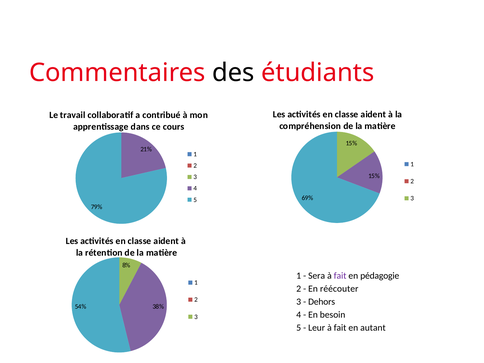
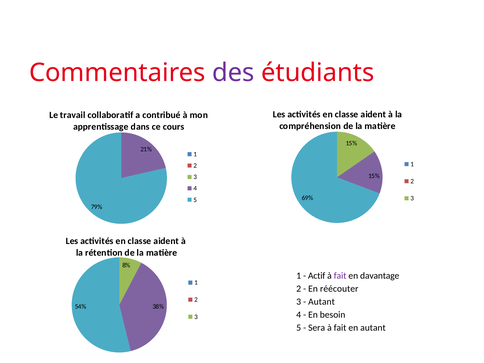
des colour: black -> purple
Sera: Sera -> Actif
pédagogie: pédagogie -> davantage
Dehors at (322, 302): Dehors -> Autant
Leur: Leur -> Sera
